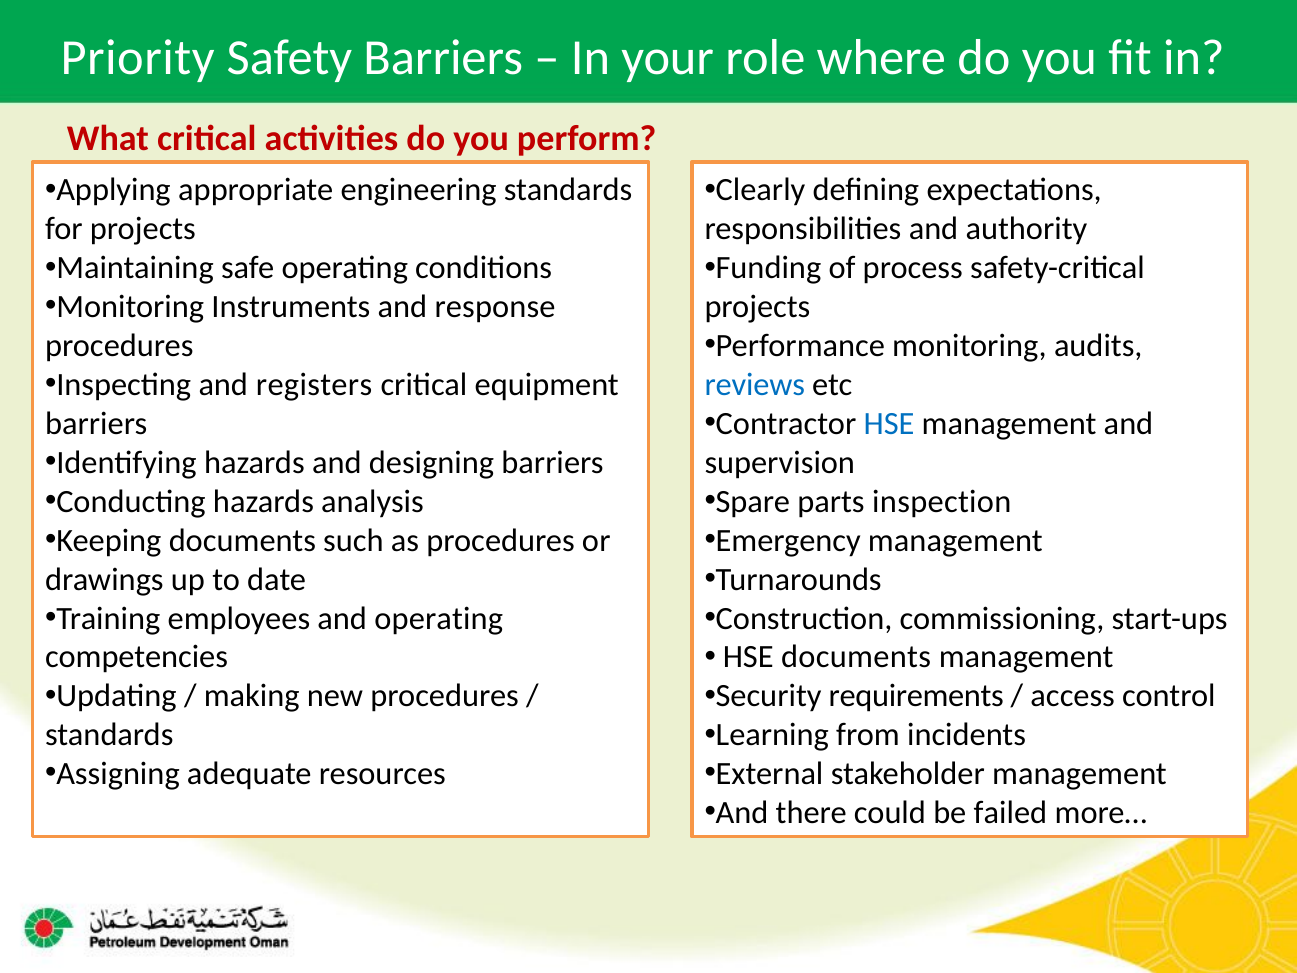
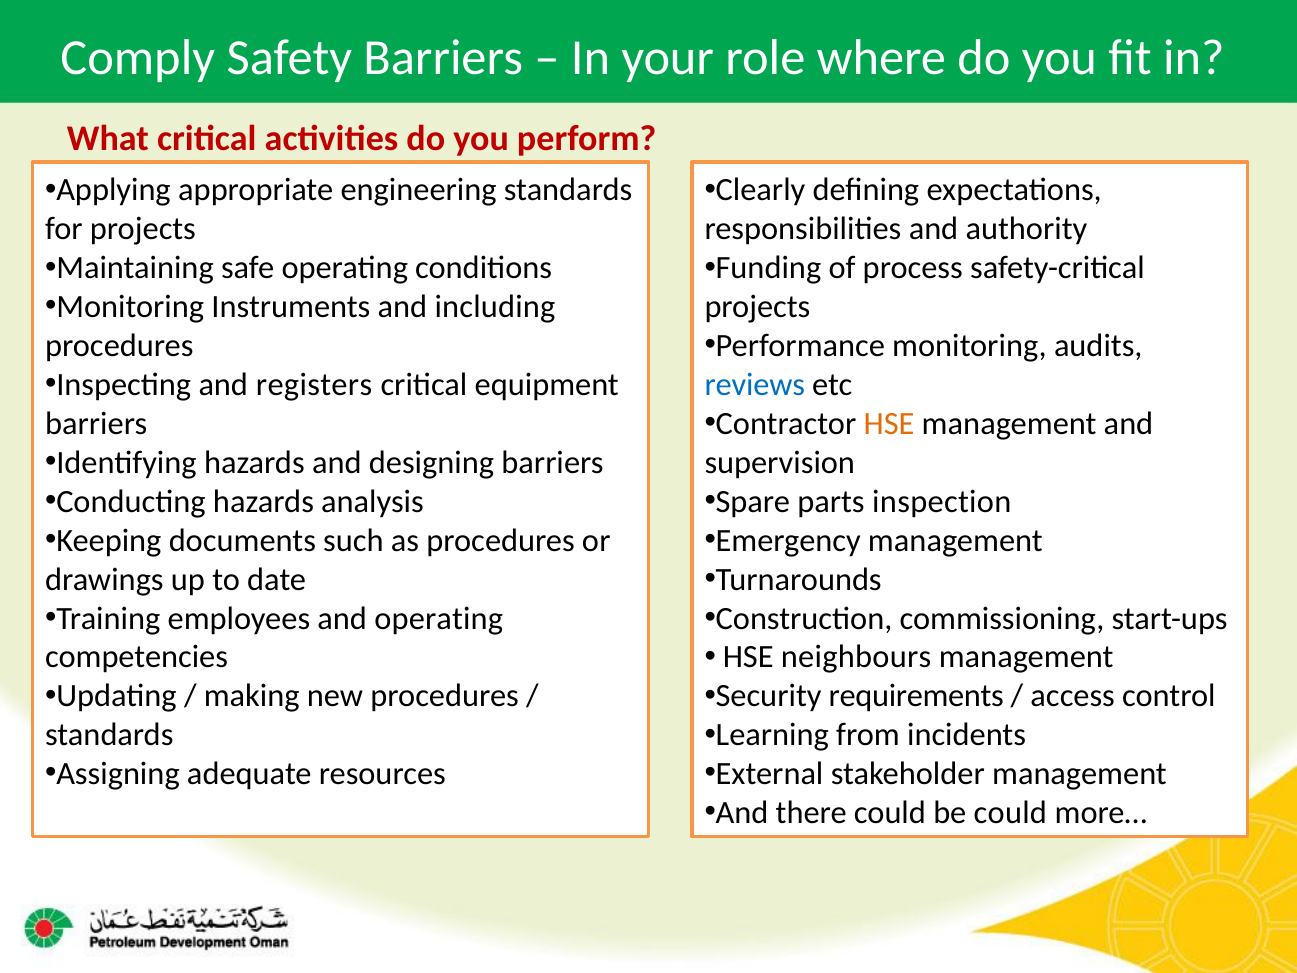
Priority: Priority -> Comply
response: response -> including
HSE at (889, 424) colour: blue -> orange
HSE documents: documents -> neighbours
be failed: failed -> could
